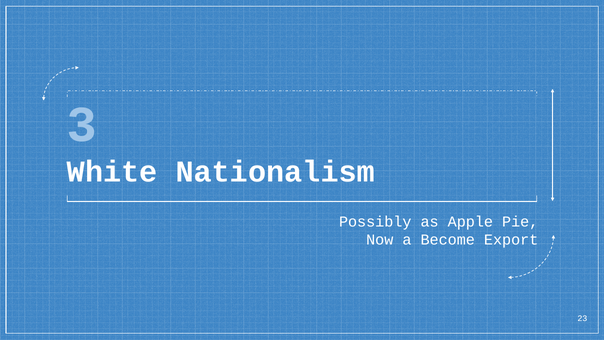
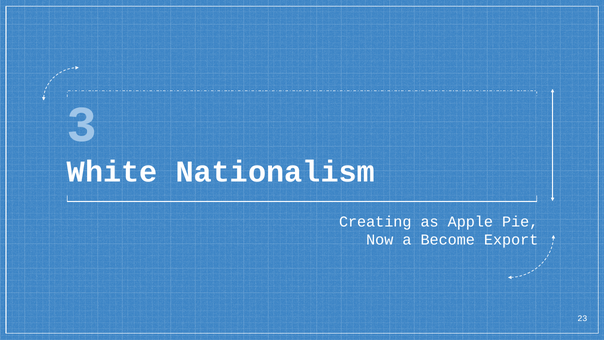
Possibly: Possibly -> Creating
